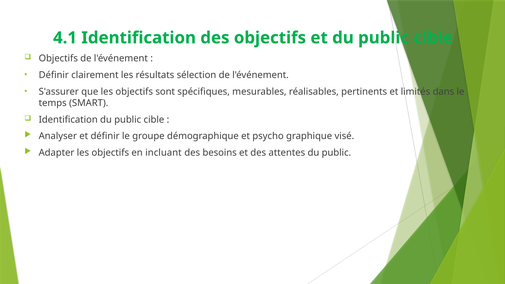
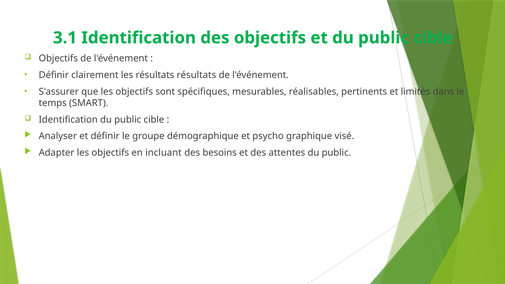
4.1: 4.1 -> 3.1
résultats sélection: sélection -> résultats
